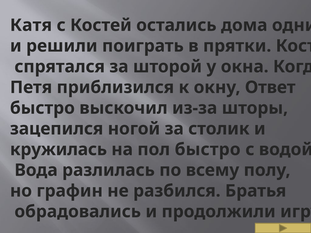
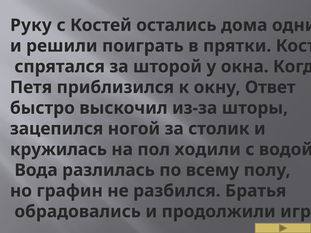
Катя: Катя -> Руку
пол быстро: быстро -> ходили
